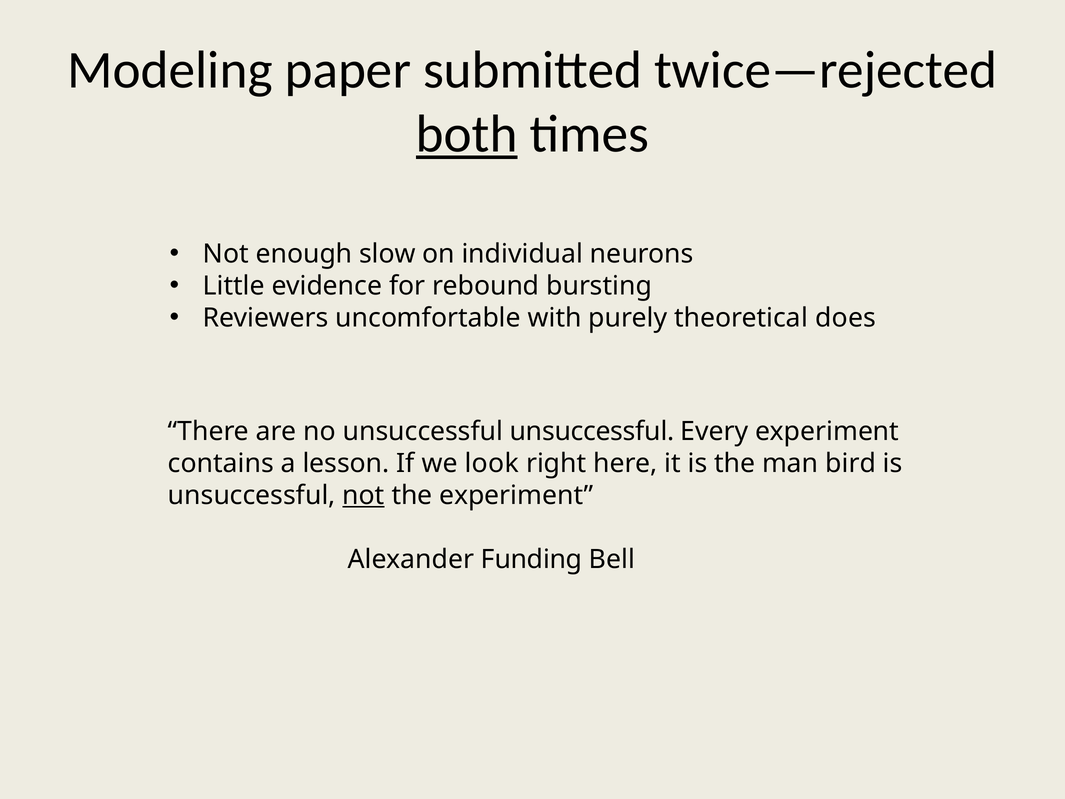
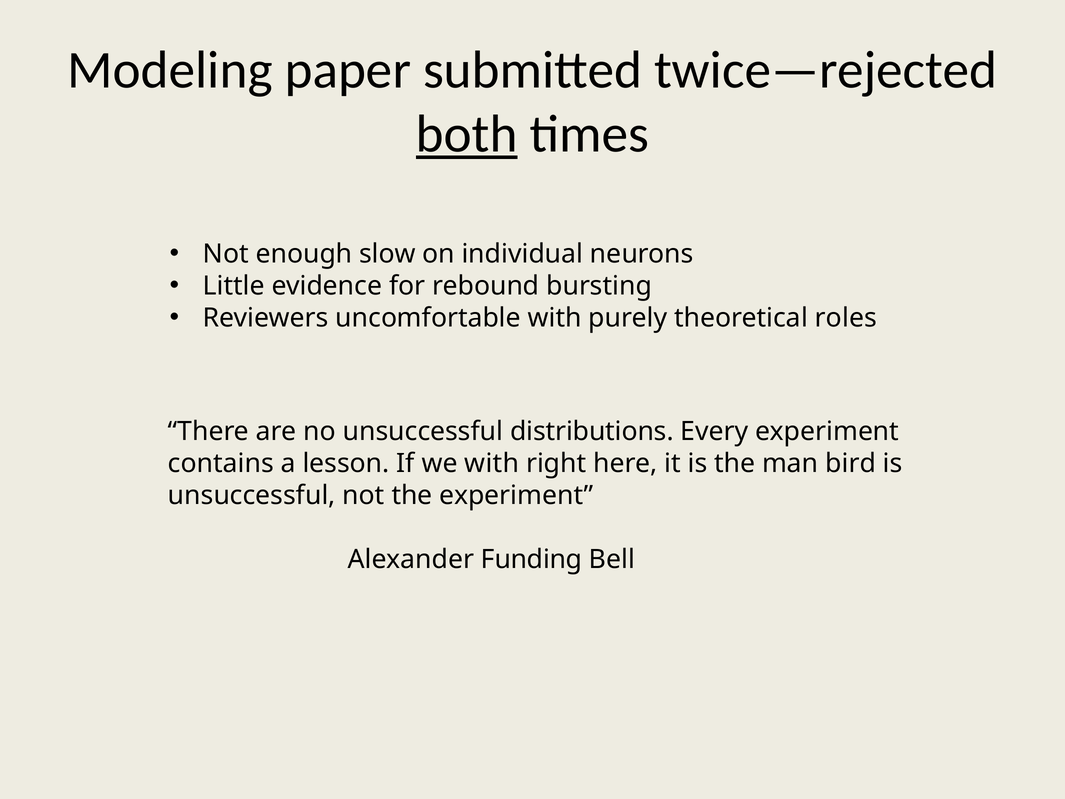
does: does -> roles
unsuccessful unsuccessful: unsuccessful -> distributions
we look: look -> with
not at (364, 495) underline: present -> none
